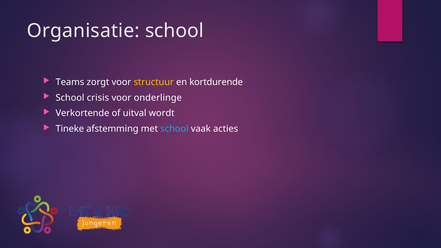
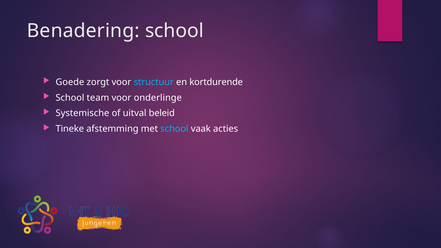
Organisatie: Organisatie -> Benadering
Teams: Teams -> Goede
structuur colour: yellow -> light blue
crisis: crisis -> team
Verkortende: Verkortende -> Systemische
wordt: wordt -> beleid
